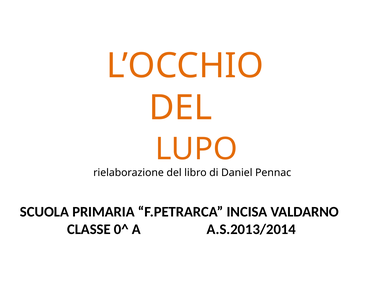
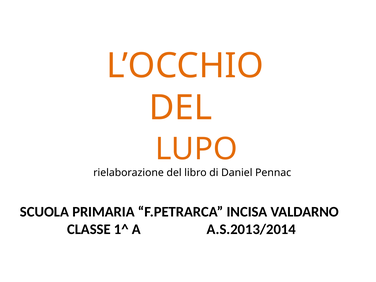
0^: 0^ -> 1^
